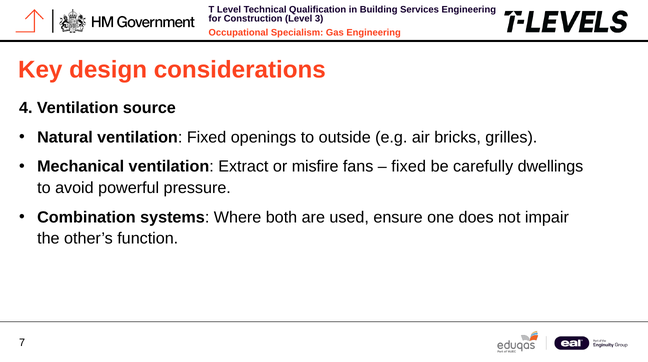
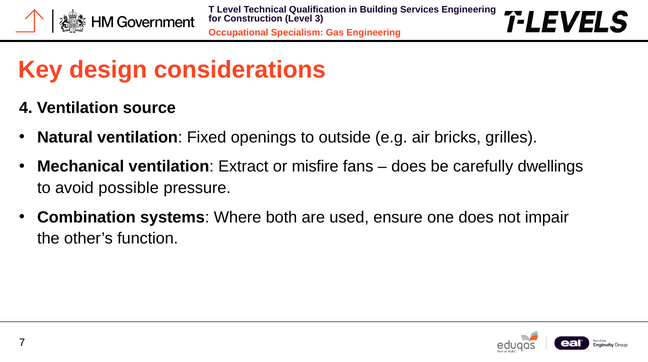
fixed at (409, 167): fixed -> does
powerful: powerful -> possible
